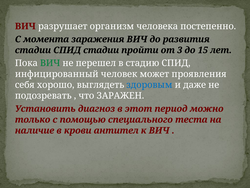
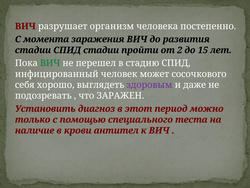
3: 3 -> 2
проявления: проявления -> сосочкового
здоровым colour: blue -> purple
